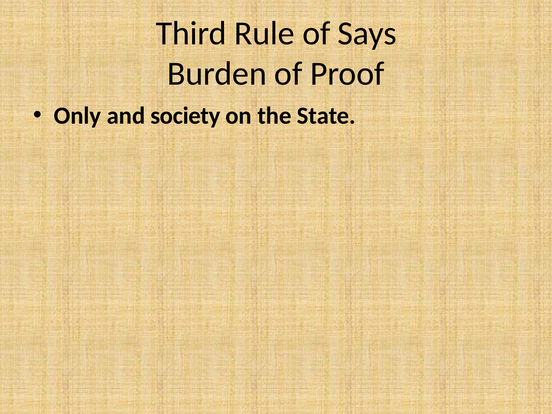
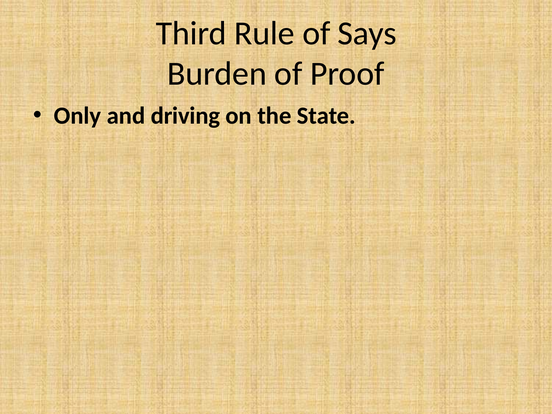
society: society -> driving
